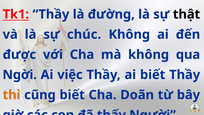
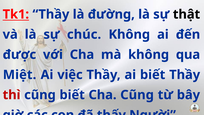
Ngời: Ngời -> Miệt
thì colour: orange -> red
Cha Doãn: Doãn -> Cũng
